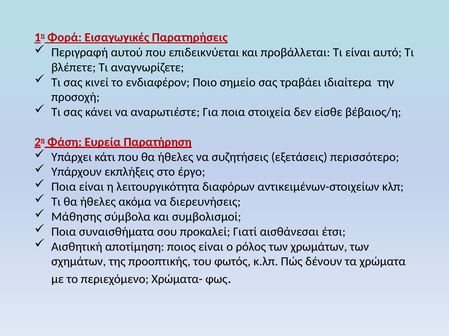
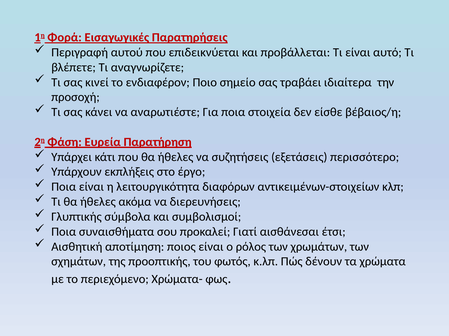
Μάθησης: Μάθησης -> Γλυπτικής
